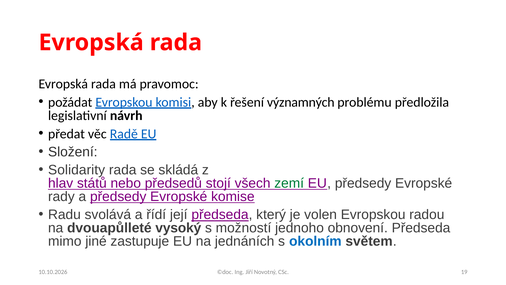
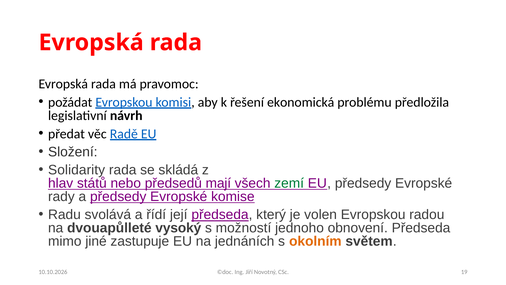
významných: významných -> ekonomická
stojí: stojí -> mají
okolním colour: blue -> orange
